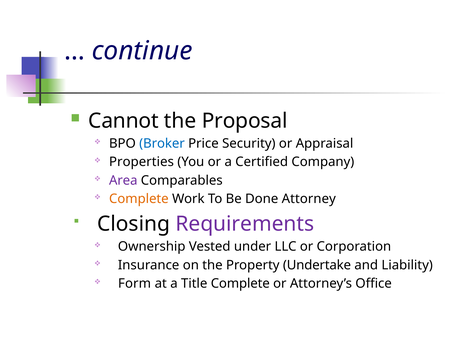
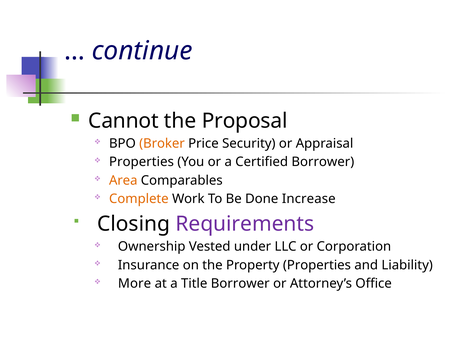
Broker colour: blue -> orange
Certified Company: Company -> Borrower
Area colour: purple -> orange
Attorney: Attorney -> Increase
Property Undertake: Undertake -> Properties
Form: Form -> More
Title Complete: Complete -> Borrower
